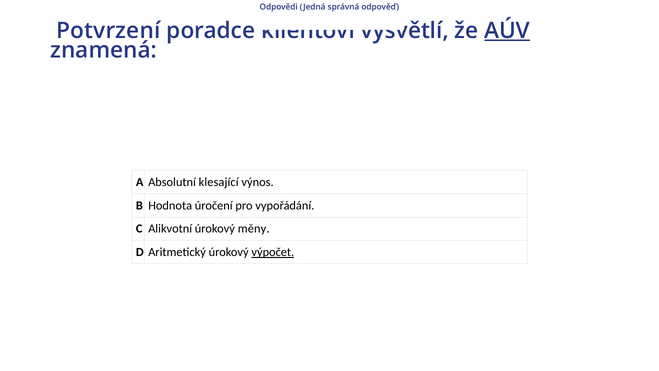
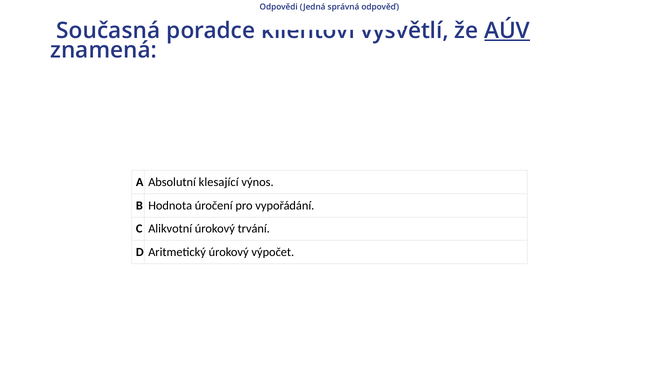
Potvrzení: Potvrzení -> Současná
měny: měny -> trvání
výpočet underline: present -> none
